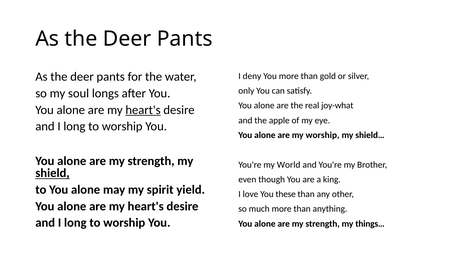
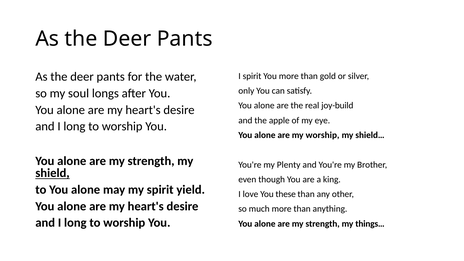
I deny: deny -> spirit
joy-what: joy-what -> joy-build
heart's at (143, 110) underline: present -> none
World: World -> Plenty
